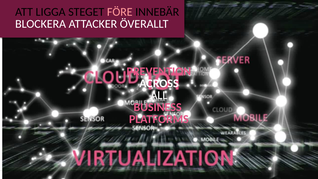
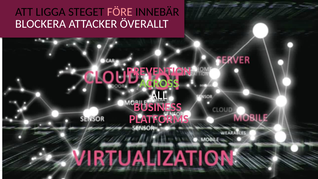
ACROSS colour: white -> light green
